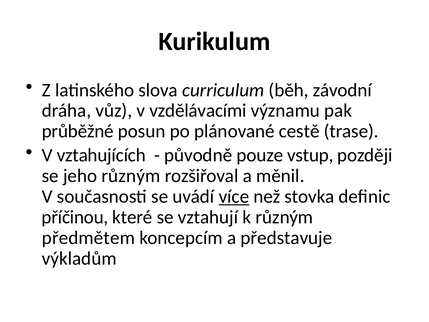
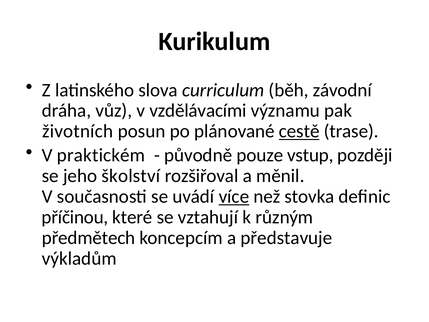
průběžné: průběžné -> životních
cestě underline: none -> present
vztahujících: vztahujících -> praktickém
jeho různým: různým -> školství
předmětem: předmětem -> předmětech
